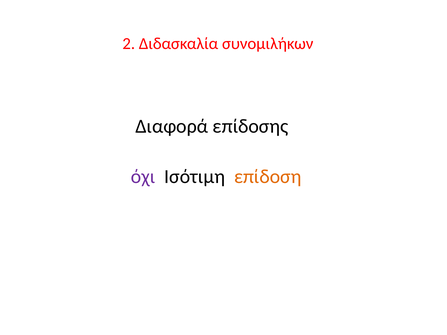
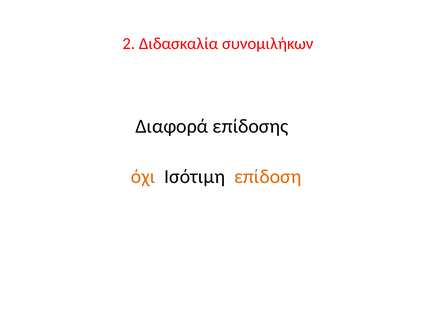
όχι colour: purple -> orange
